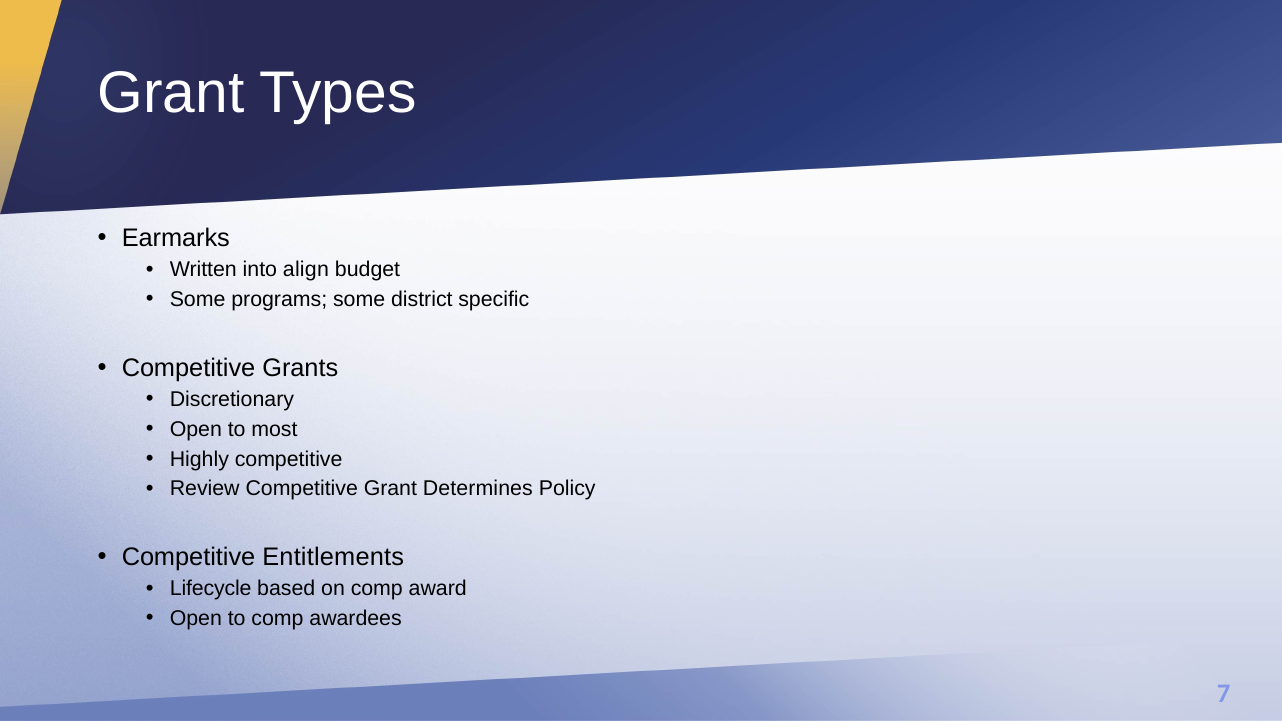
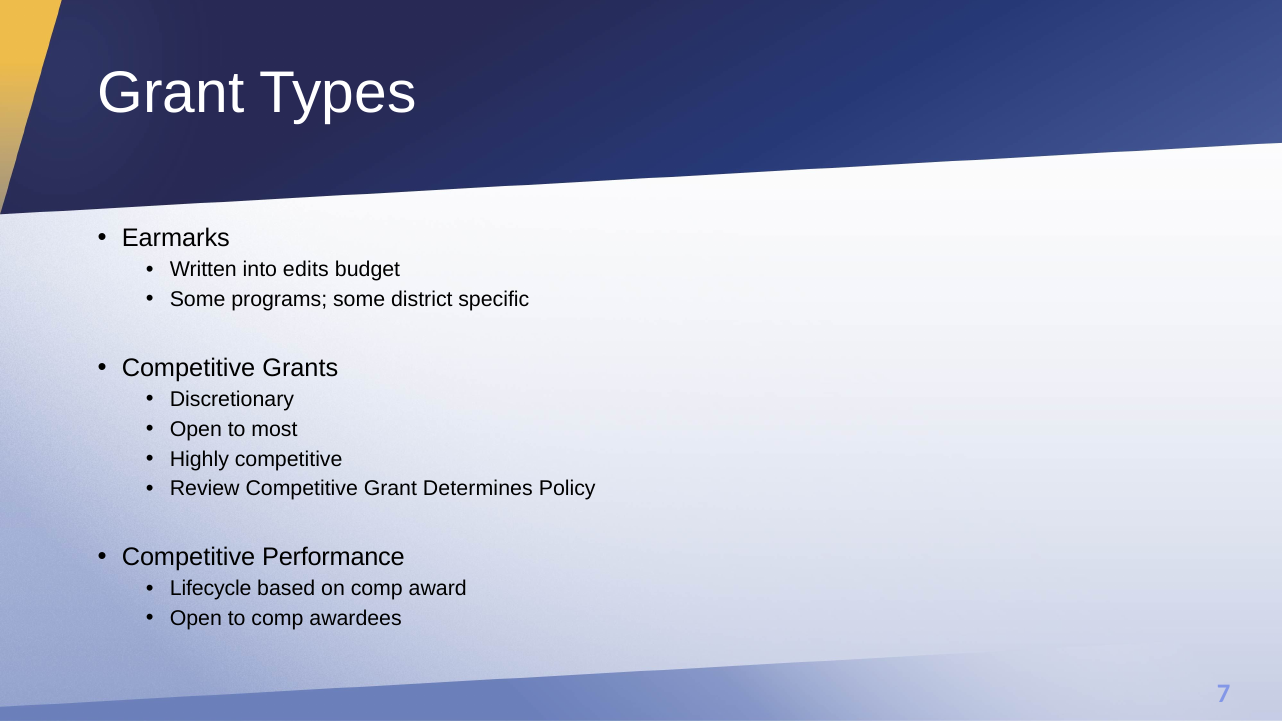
align: align -> edits
Entitlements: Entitlements -> Performance
